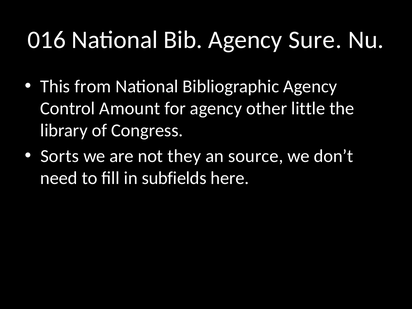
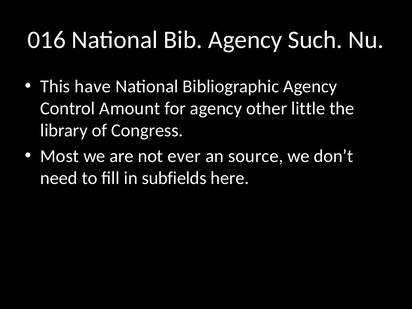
Sure: Sure -> Such
from: from -> have
Sorts: Sorts -> Most
they: they -> ever
